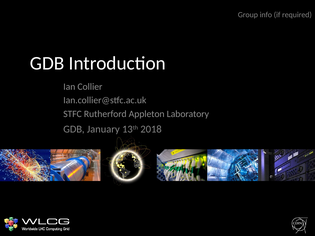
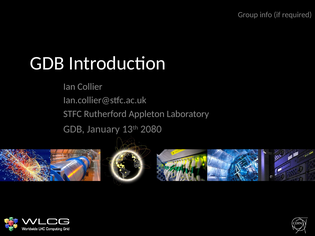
2018: 2018 -> 2080
